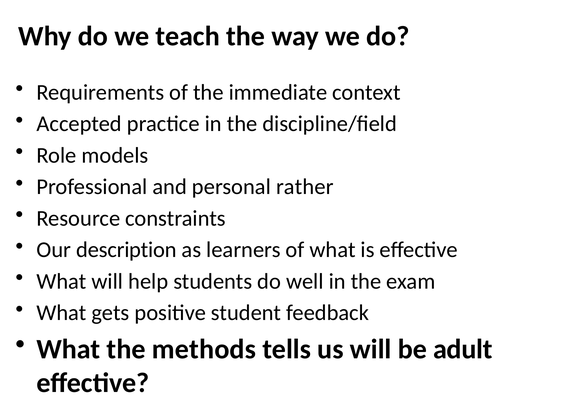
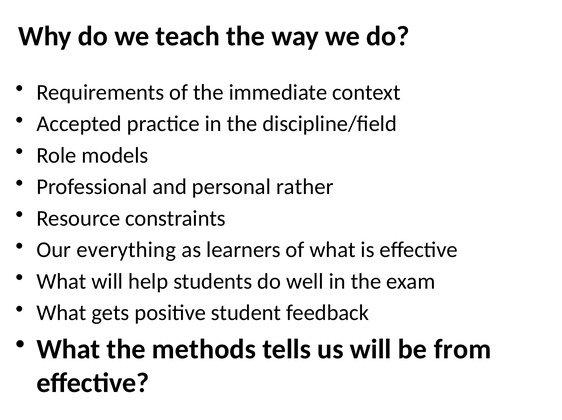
description: description -> everything
adult: adult -> from
